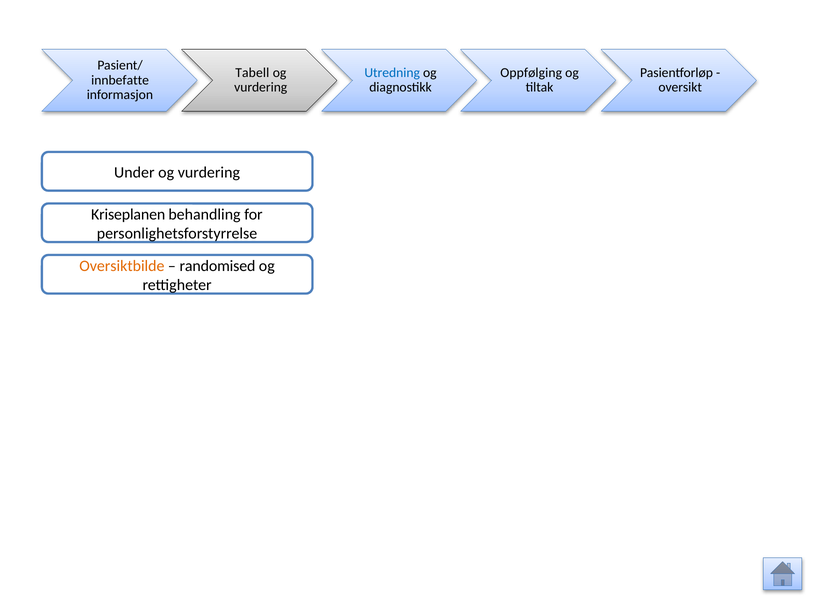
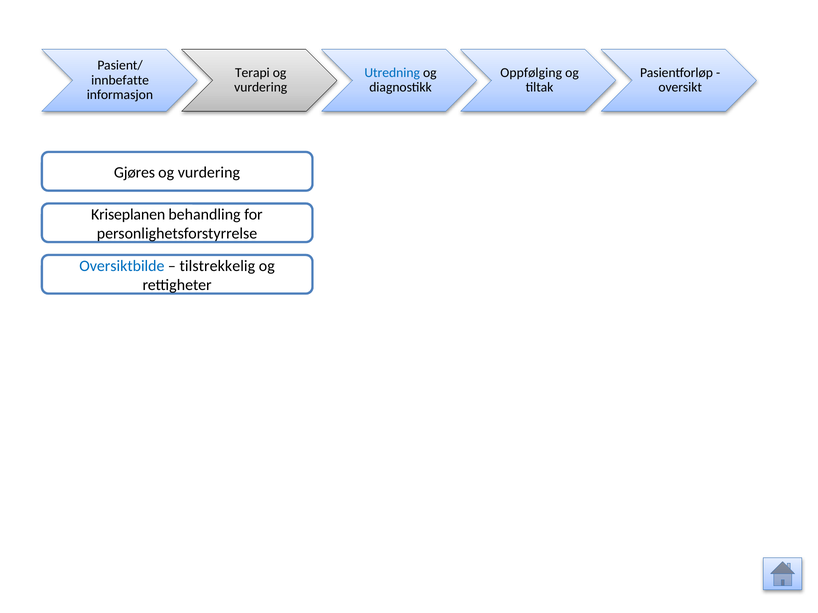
Tabell: Tabell -> Terapi
Under: Under -> Gjøres
Oversiktbilde colour: orange -> blue
randomised: randomised -> tilstrekkelig
